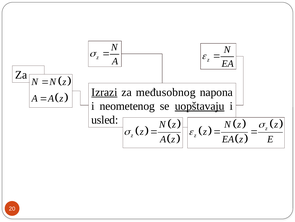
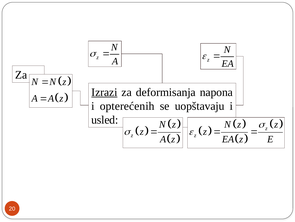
međusobnog: međusobnog -> deformisanja
neometenog: neometenog -> opterećenih
uopštavaju underline: present -> none
